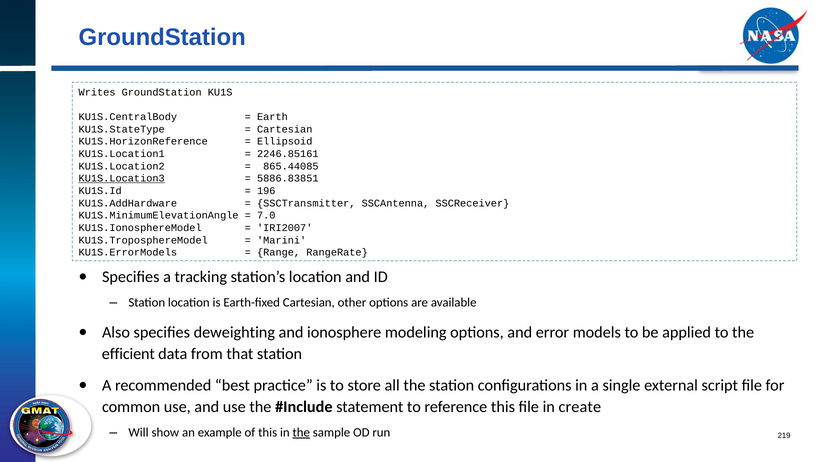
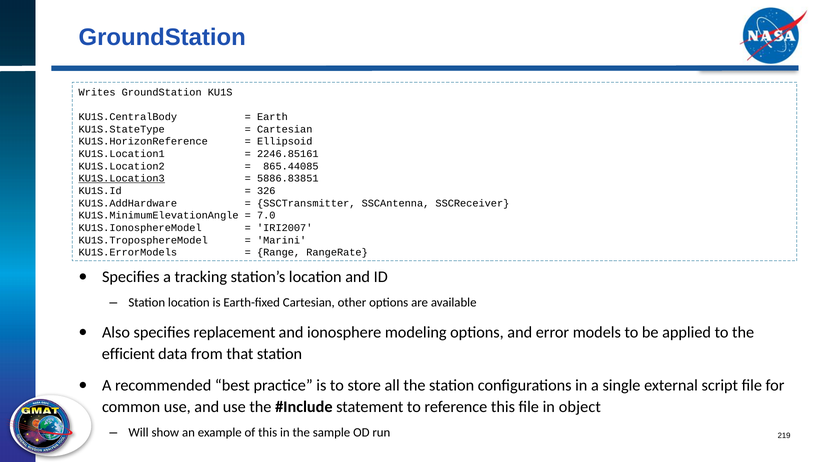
196: 196 -> 326
deweighting: deweighting -> replacement
create: create -> object
the at (301, 432) underline: present -> none
